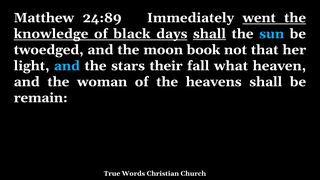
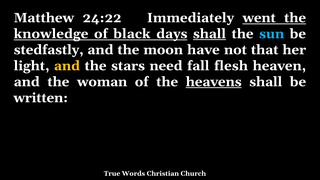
24:89: 24:89 -> 24:22
twoedged: twoedged -> stedfastly
book: book -> have
and at (67, 66) colour: light blue -> yellow
their: their -> need
what: what -> flesh
heavens underline: none -> present
remain: remain -> written
